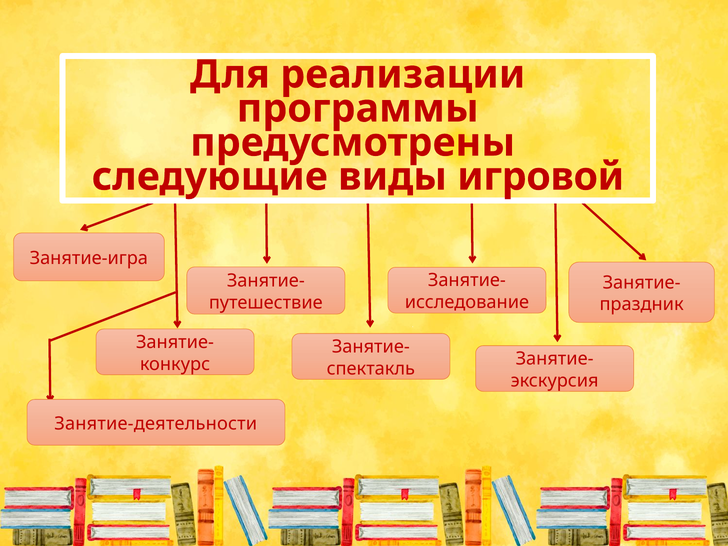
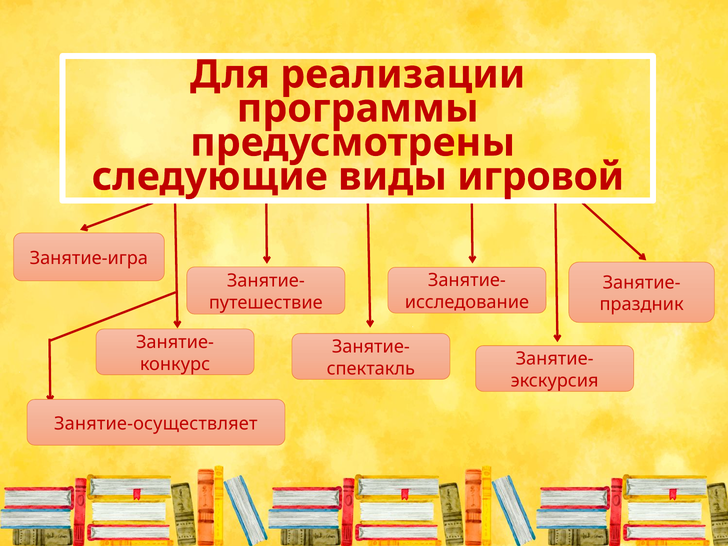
Занятие-деятельности: Занятие-деятельности -> Занятие-осуществляет
